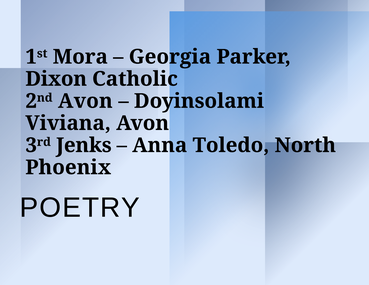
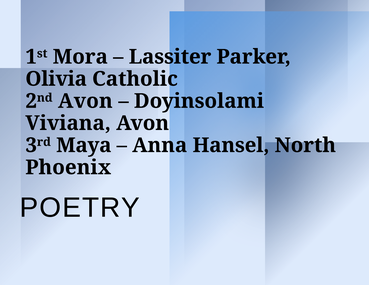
Georgia: Georgia -> Lassiter
Dixon: Dixon -> Olivia
Jenks: Jenks -> Maya
Toledo: Toledo -> Hansel
